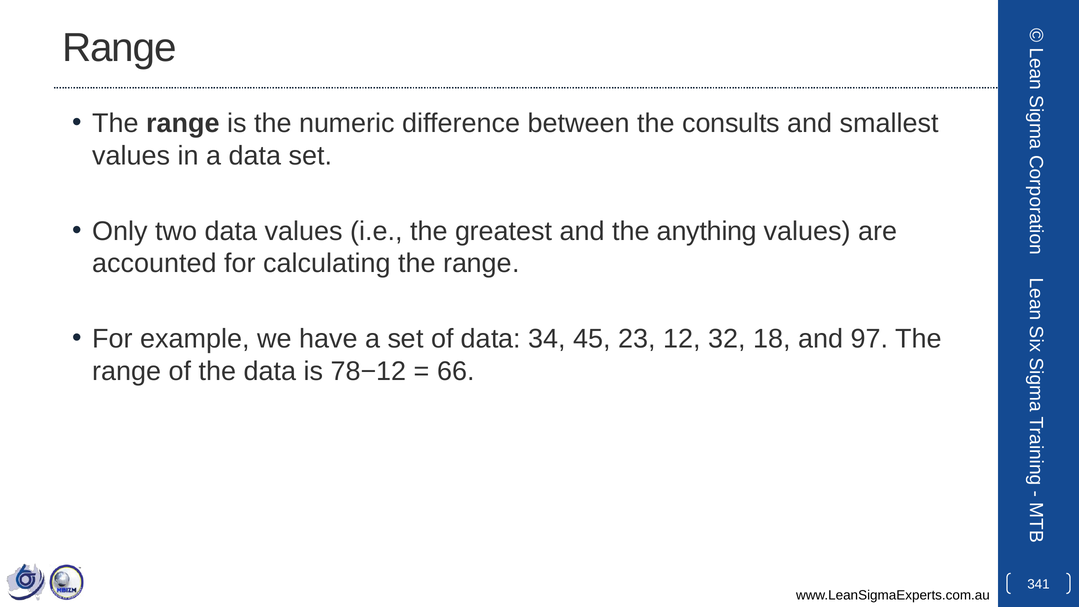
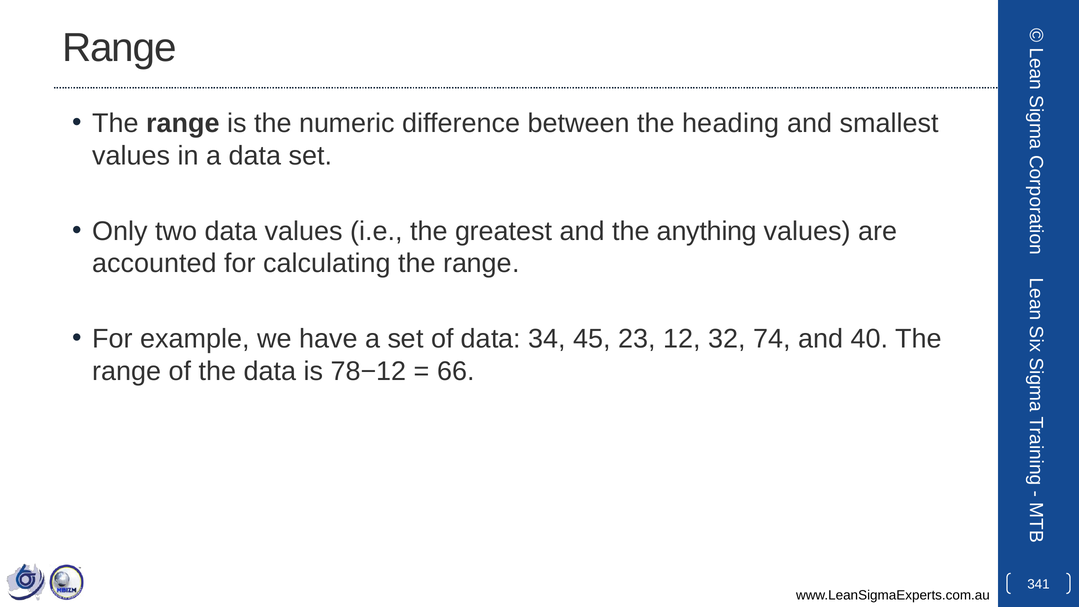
consults: consults -> heading
18: 18 -> 74
97: 97 -> 40
